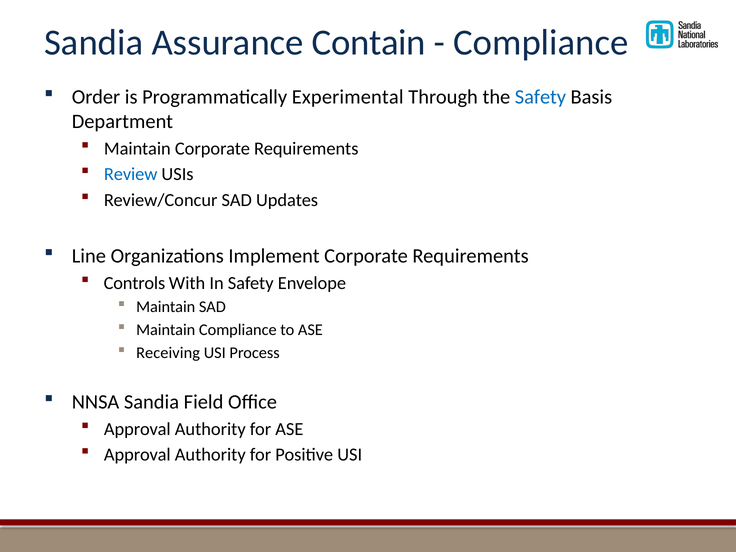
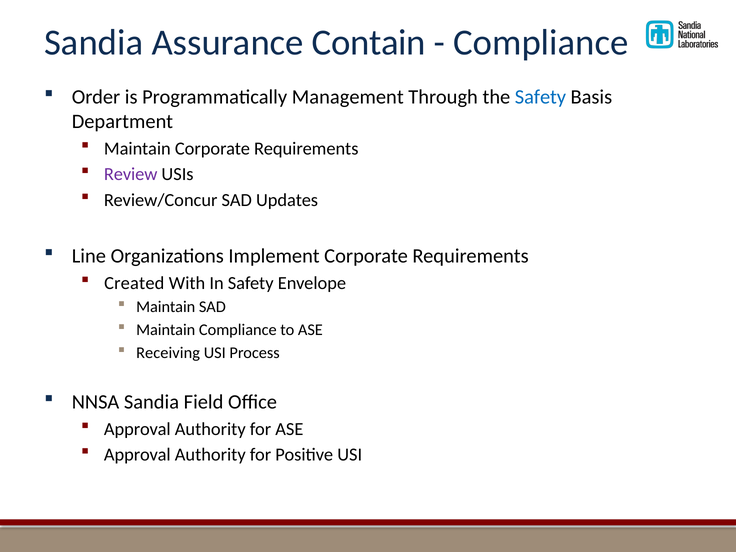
Experimental: Experimental -> Management
Review colour: blue -> purple
Controls: Controls -> Created
